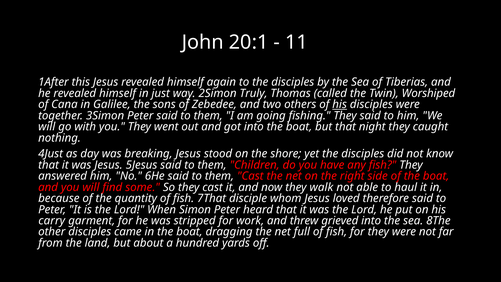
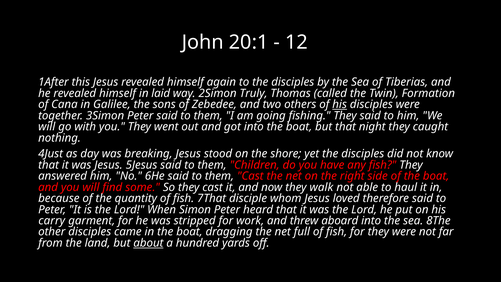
11: 11 -> 12
just: just -> laid
Worshiped: Worshiped -> Formation
grieved: grieved -> aboard
about underline: none -> present
